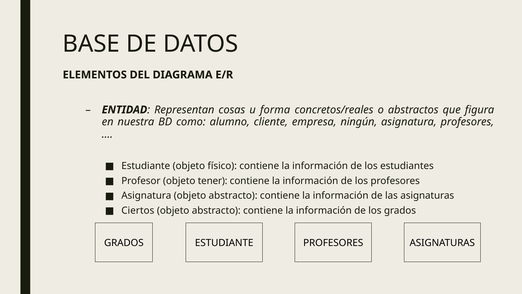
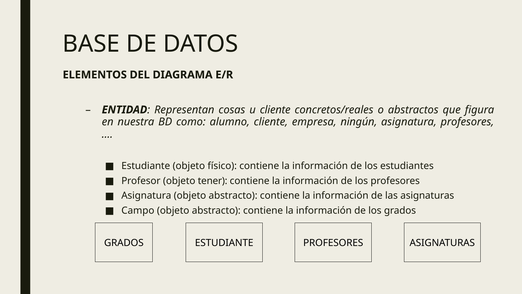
u forma: forma -> cliente
Ciertos: Ciertos -> Campo
